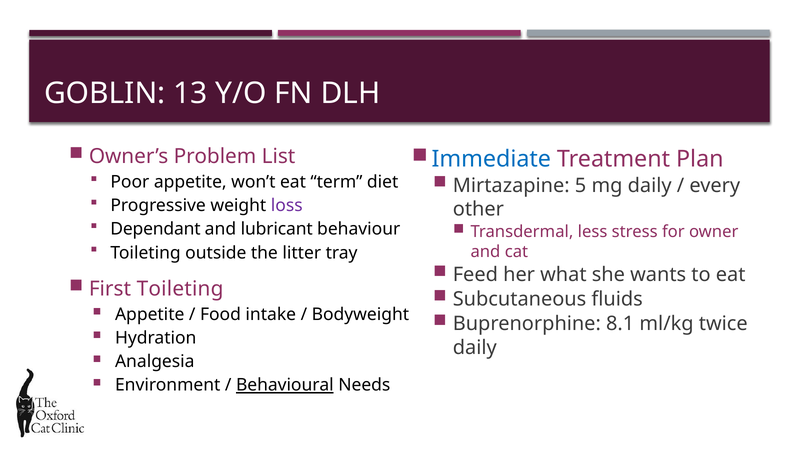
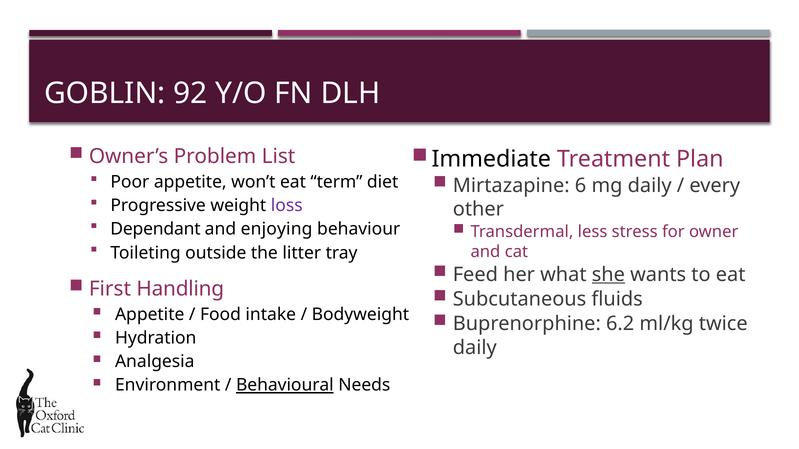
13: 13 -> 92
Immediate colour: blue -> black
5: 5 -> 6
lubricant: lubricant -> enjoying
she underline: none -> present
First Toileting: Toileting -> Handling
8.1: 8.1 -> 6.2
